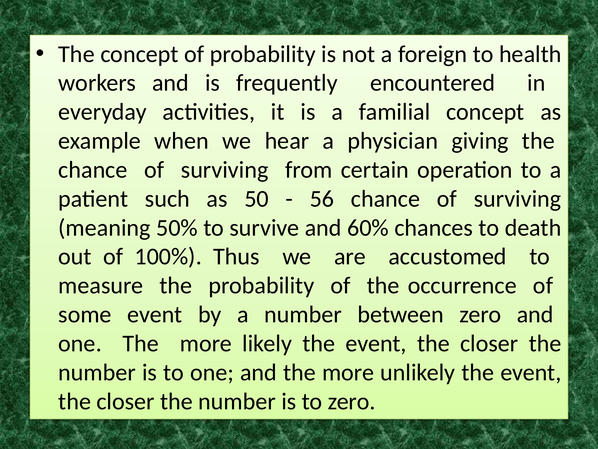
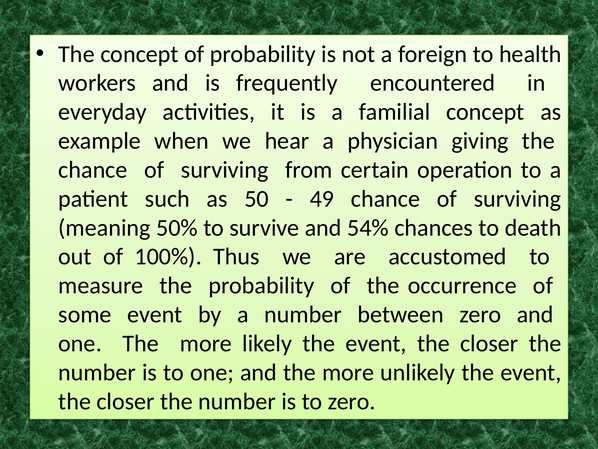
56: 56 -> 49
60%: 60% -> 54%
